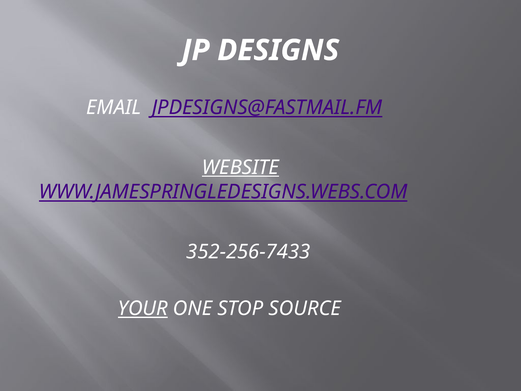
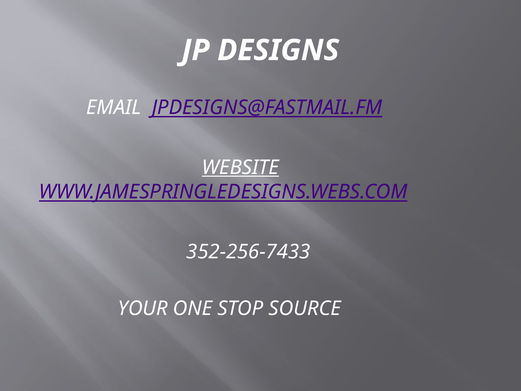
YOUR underline: present -> none
